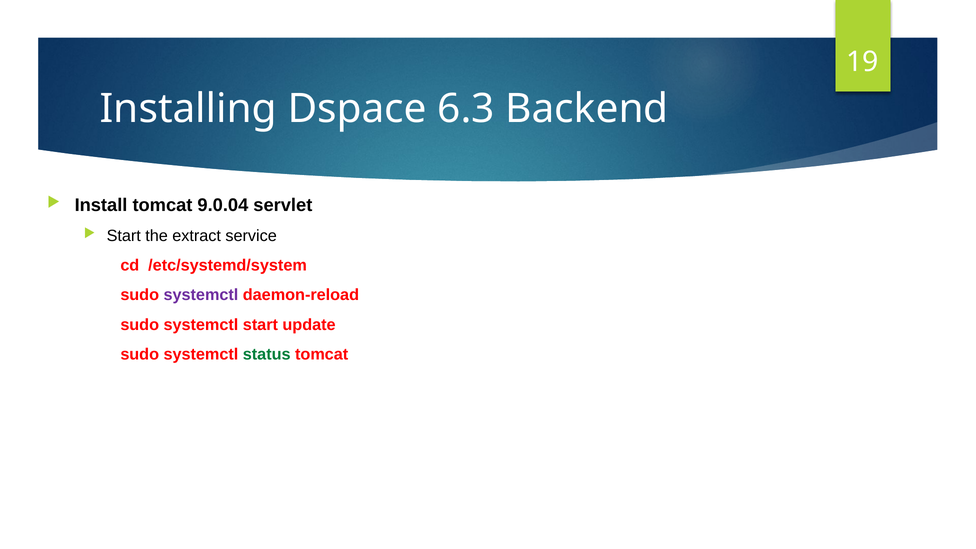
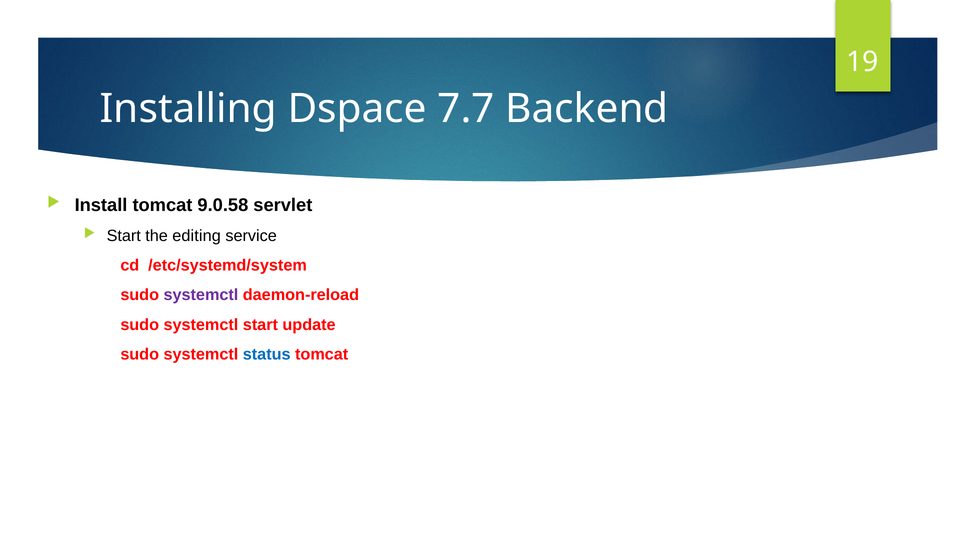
6.3: 6.3 -> 7.7
9.0.04: 9.0.04 -> 9.0.58
extract: extract -> editing
status colour: green -> blue
